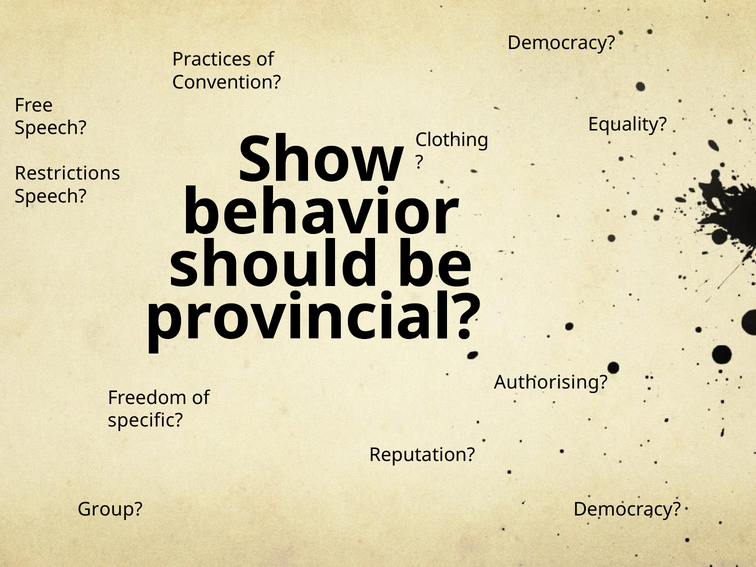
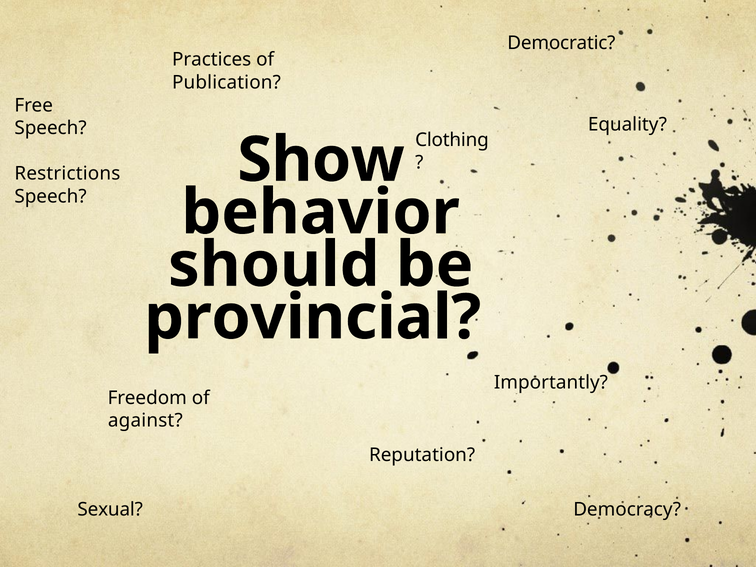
Democracy at (561, 43): Democracy -> Democratic
Convention: Convention -> Publication
Authorising: Authorising -> Importantly
specific: specific -> against
Group: Group -> Sexual
